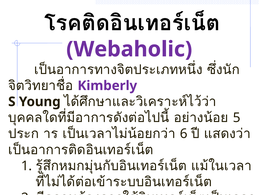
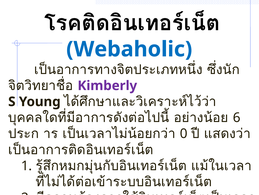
Webaholic colour: purple -> blue
5: 5 -> 6
6: 6 -> 0
